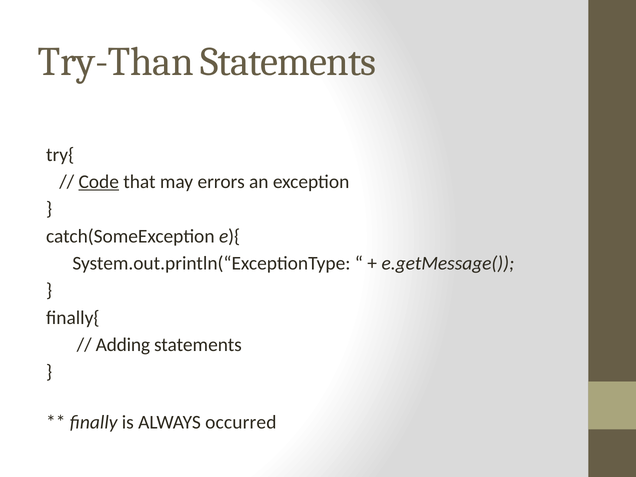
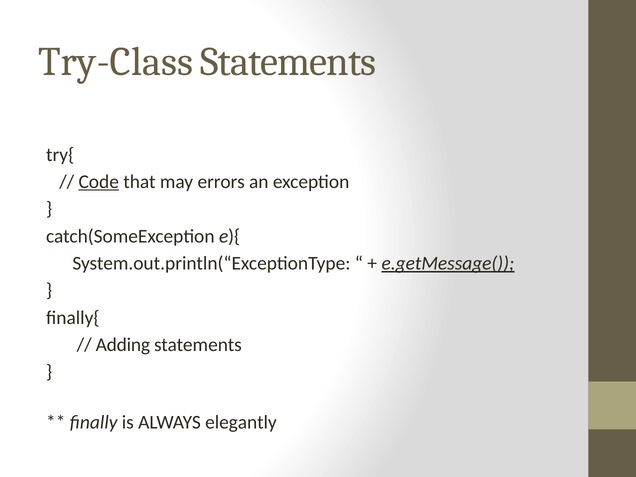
Try-Than: Try-Than -> Try-Class
e.getMessage( underline: none -> present
occurred: occurred -> elegantly
